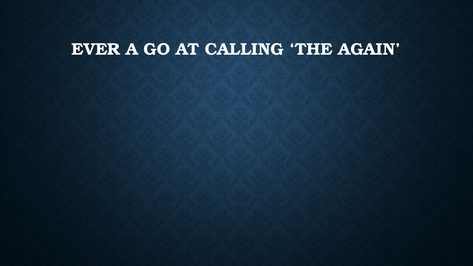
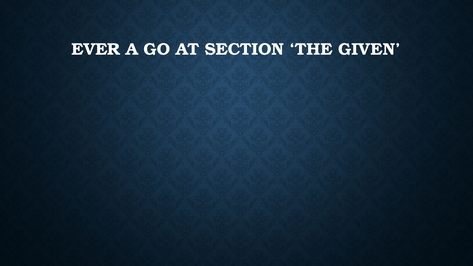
CALLING: CALLING -> SECTION
AGAIN: AGAIN -> GIVEN
